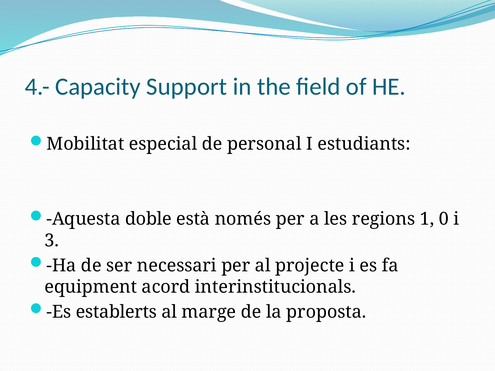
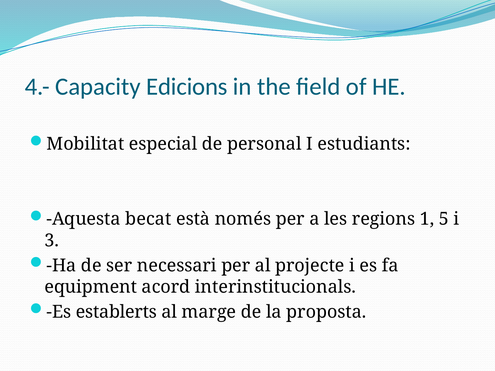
Support: Support -> Edicions
doble: doble -> becat
0: 0 -> 5
